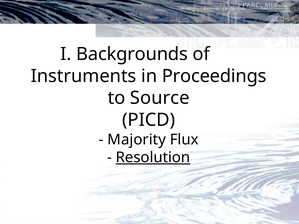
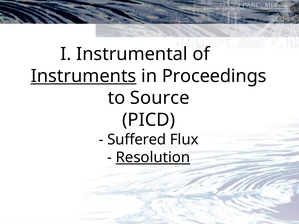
Backgrounds: Backgrounds -> Instrumental
Instruments underline: none -> present
Majority: Majority -> Suffered
